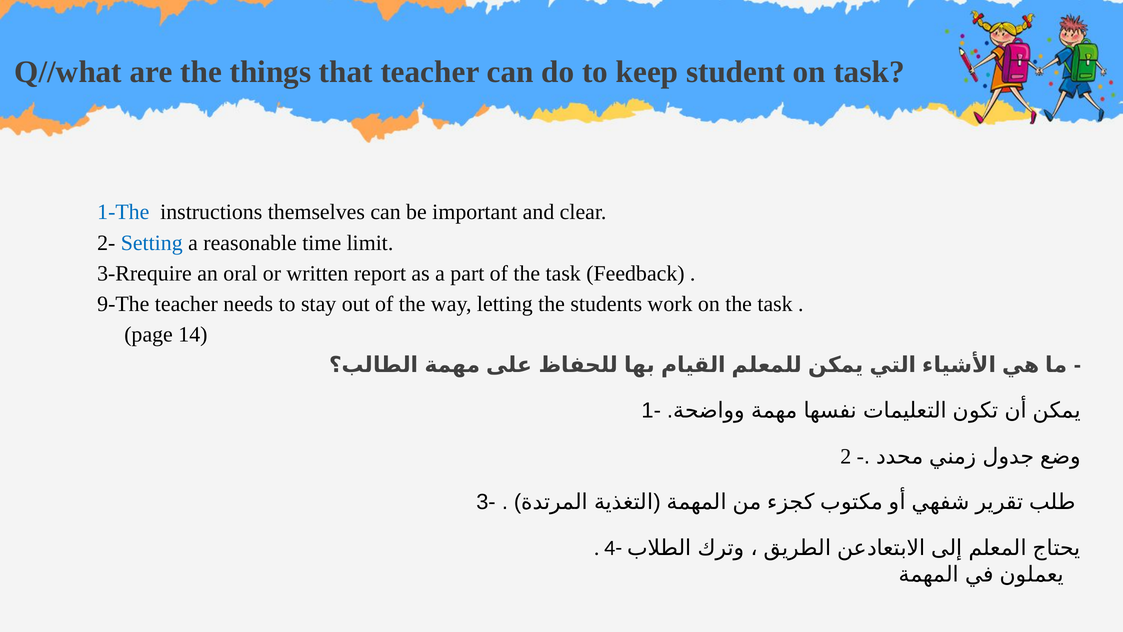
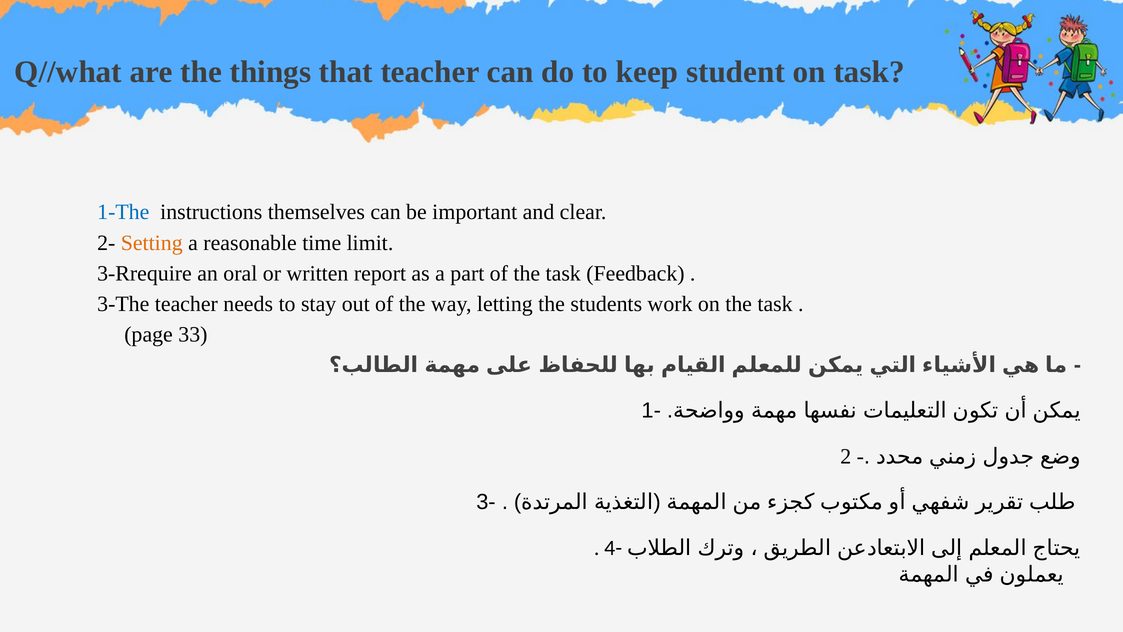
Setting colour: blue -> orange
9-The: 9-The -> 3-The
14: 14 -> 33
